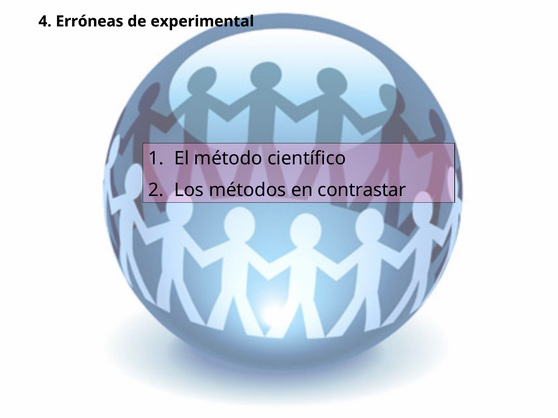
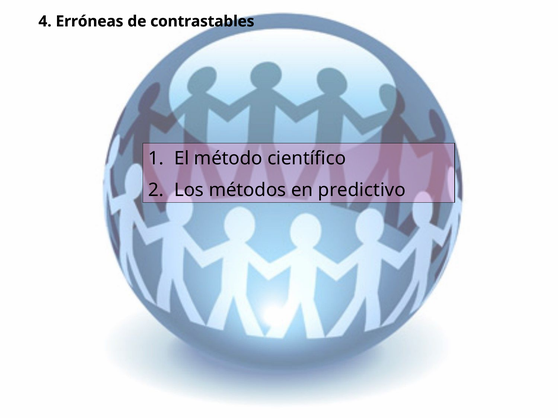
experimental: experimental -> contrastables
contrastar: contrastar -> predictivo
